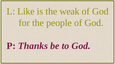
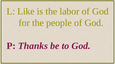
weak: weak -> labor
